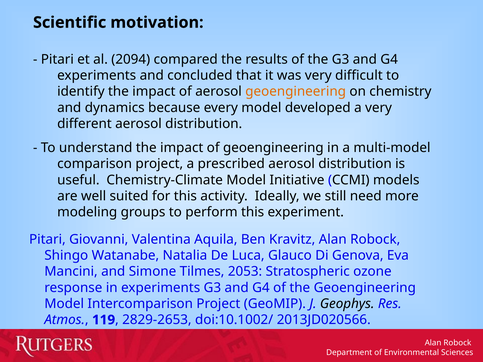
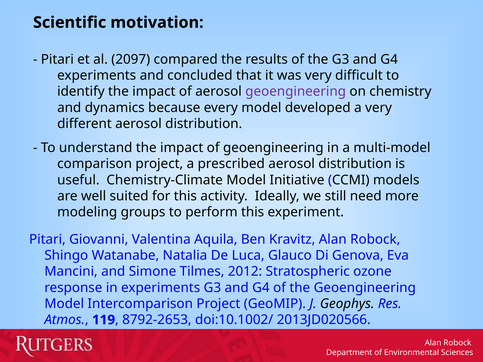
2094: 2094 -> 2097
geoengineering at (296, 92) colour: orange -> purple
2053: 2053 -> 2012
2829-2653: 2829-2653 -> 8792-2653
